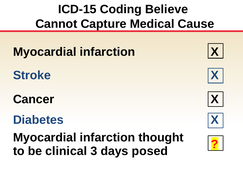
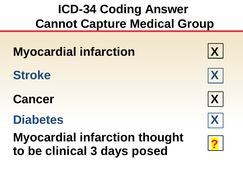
ICD-15: ICD-15 -> ICD-34
Believe: Believe -> Answer
Cause: Cause -> Group
